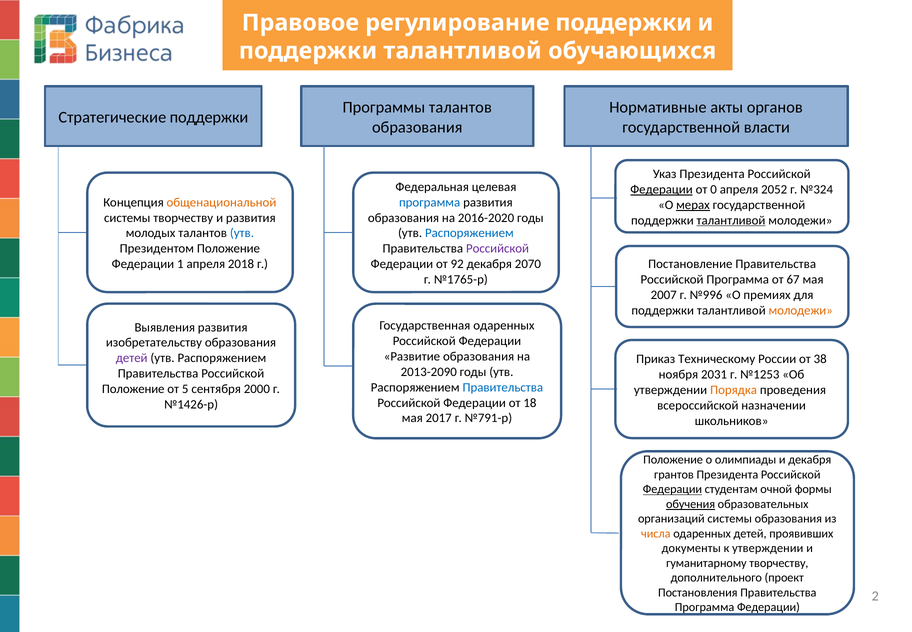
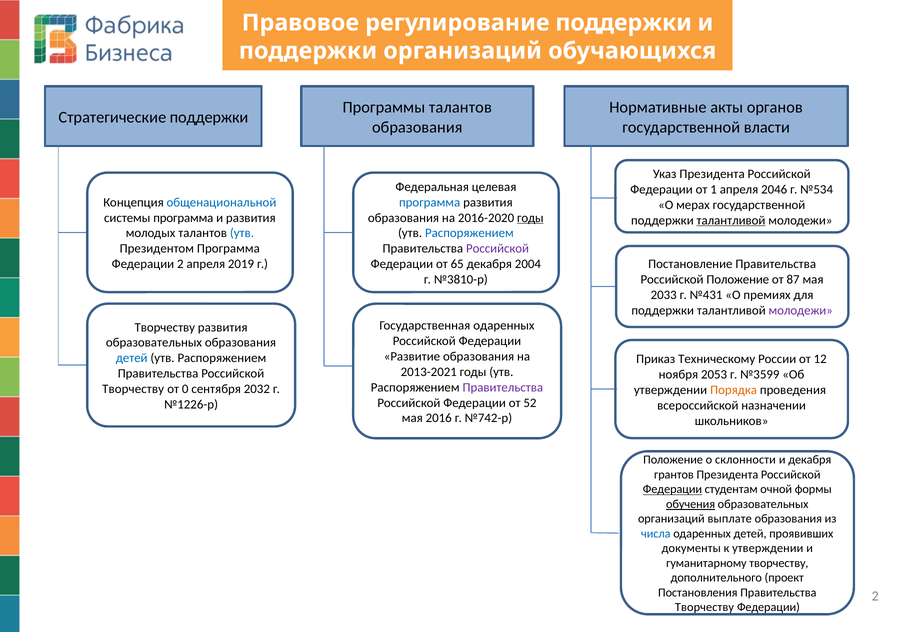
талантливой at (463, 51): талантливой -> организаций
Федерации at (662, 189) underline: present -> none
0: 0 -> 1
2052: 2052 -> 2046
№324: №324 -> №534
общенациональной colour: orange -> blue
мерах underline: present -> none
системы творчеству: творчеству -> программа
годы at (530, 218) underline: none -> present
Президентом Положение: Положение -> Программа
Федерации 1: 1 -> 2
2018: 2018 -> 2019
92: 92 -> 65
2070: 2070 -> 2004
№1765-р: №1765-р -> №3810-р
Российской Программа: Программа -> Положение
67: 67 -> 87
2007: 2007 -> 2033
№996: №996 -> №431
молодежи at (801, 310) colour: orange -> purple
Выявления at (165, 327): Выявления -> Творчеству
изобретательству at (154, 342): изобретательству -> образовательных
детей at (132, 358) colour: purple -> blue
38: 38 -> 12
2013-2090: 2013-2090 -> 2013-2021
2031: 2031 -> 2053
№1253: №1253 -> №3599
Правительства at (503, 387) colour: blue -> purple
Положение at (133, 389): Положение -> Творчеству
5: 5 -> 0
2000: 2000 -> 2032
18: 18 -> 52
№1426-р: №1426-р -> №1226-р
2017: 2017 -> 2016
№791-р: №791-р -> №742-р
олимпиады: олимпиады -> склонности
организаций системы: системы -> выплате
числа colour: orange -> blue
Программа at (705, 607): Программа -> Творчеству
